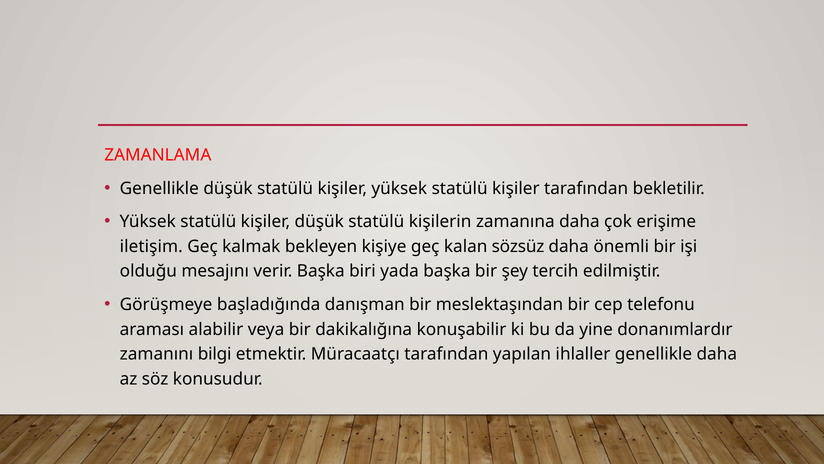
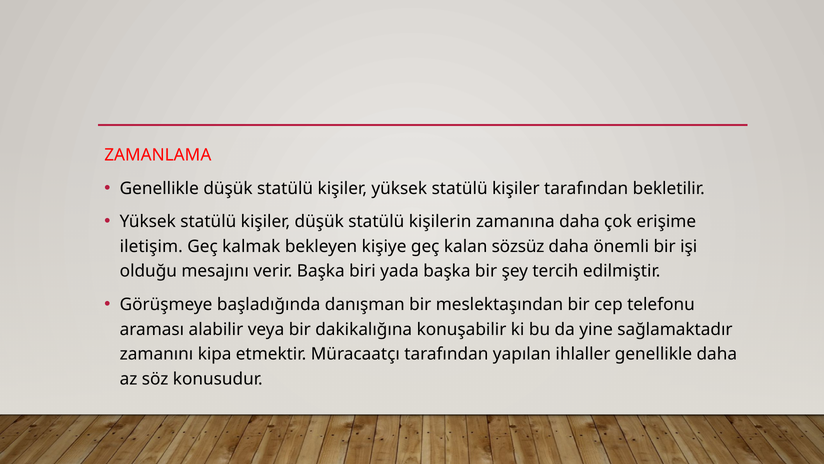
donanımlardır: donanımlardır -> sağlamaktadır
bilgi: bilgi -> kipa
